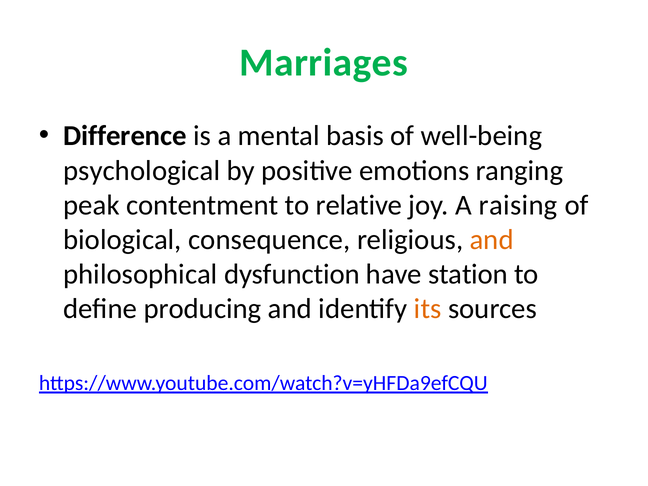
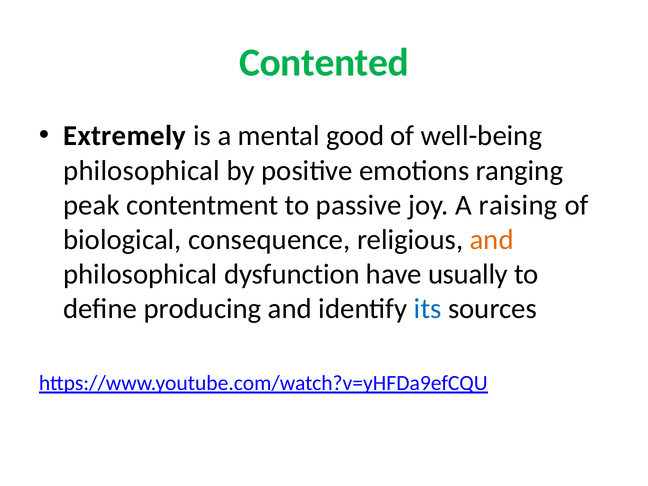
Marriages: Marriages -> Contented
Difference: Difference -> Extremely
basis: basis -> good
psychological at (142, 171): psychological -> philosophical
relative: relative -> passive
station: station -> usually
its colour: orange -> blue
